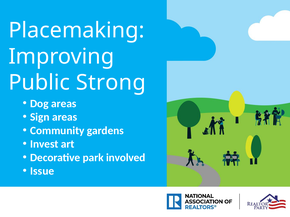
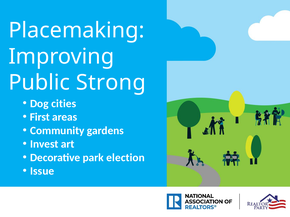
Dog areas: areas -> cities
Sign: Sign -> First
involved: involved -> election
